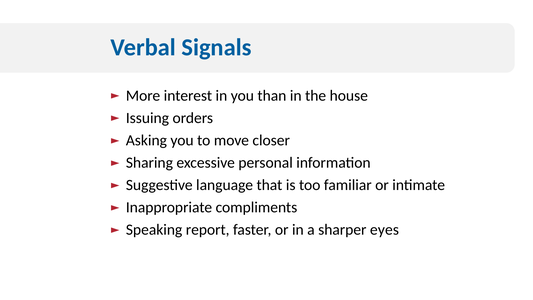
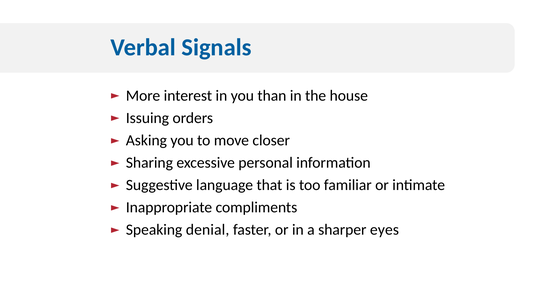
report: report -> denial
